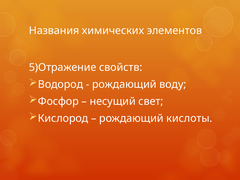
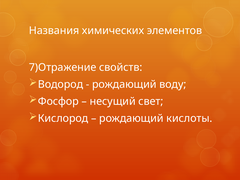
5)Отражение: 5)Отражение -> 7)Отражение
